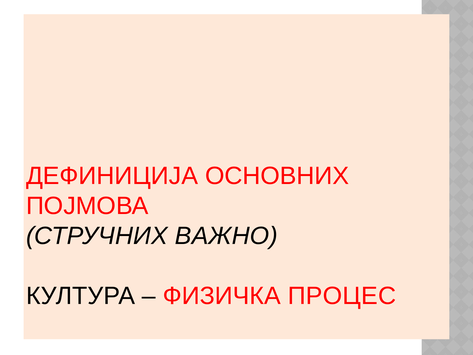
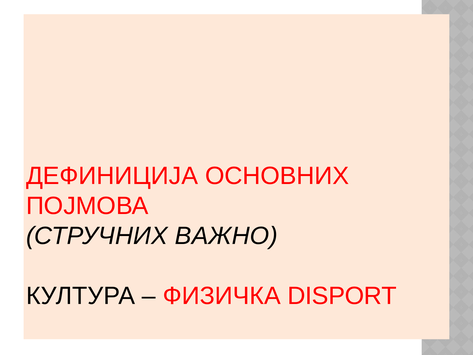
ПРОЦЕС: ПРОЦЕС -> DISPORT
